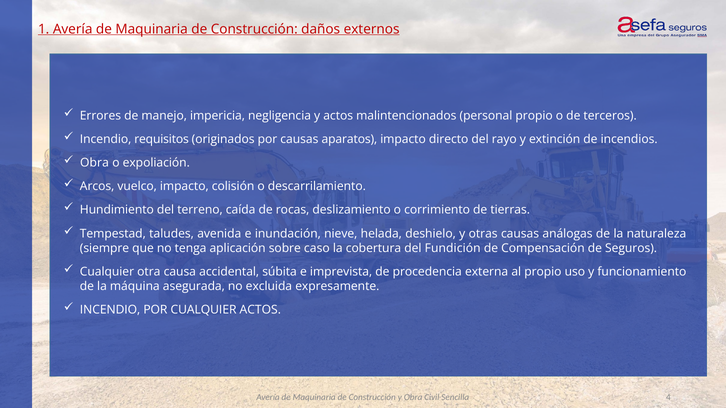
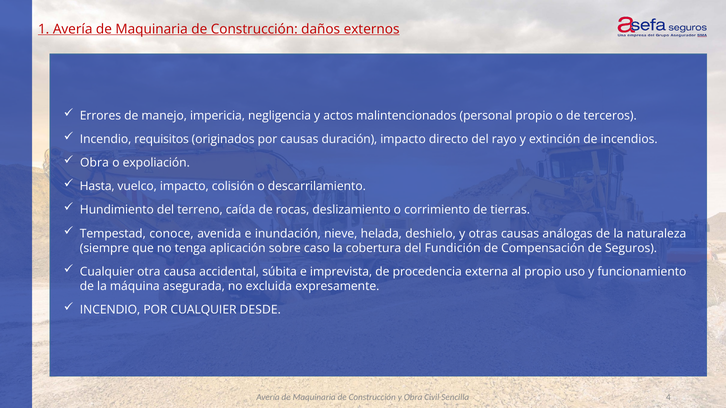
aparatos: aparatos -> duración
Arcos: Arcos -> Hasta
taludes: taludes -> conoce
CUALQUIER ACTOS: ACTOS -> DESDE
